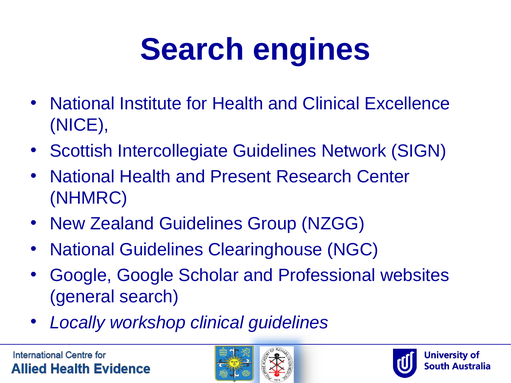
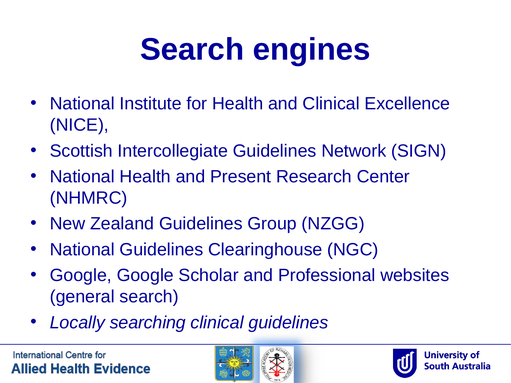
workshop: workshop -> searching
